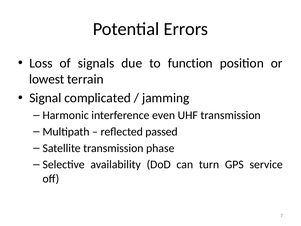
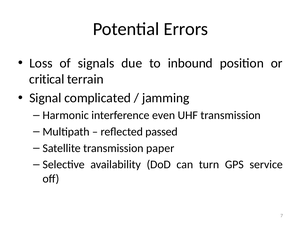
function: function -> inbound
lowest: lowest -> critical
phase: phase -> paper
